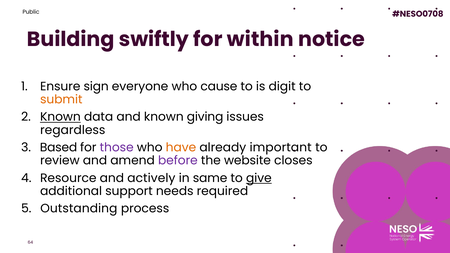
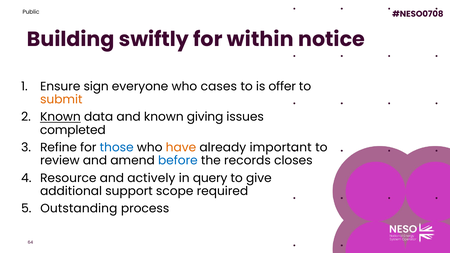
cause: cause -> cases
digit: digit -> offer
regardless: regardless -> completed
Based: Based -> Refine
those colour: purple -> blue
before colour: purple -> blue
website: website -> records
same: same -> query
give underline: present -> none
needs: needs -> scope
